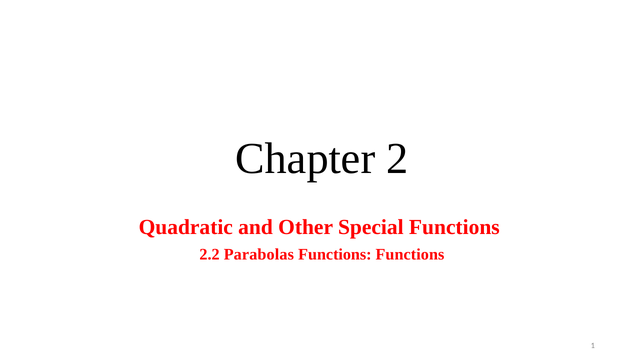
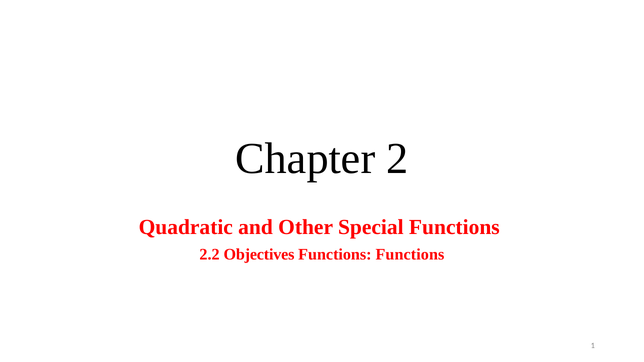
Parabolas: Parabolas -> Objectives
